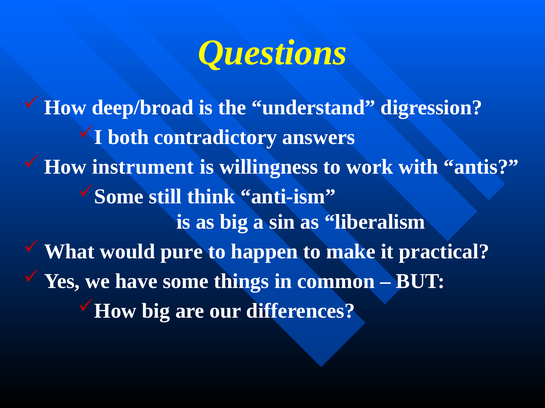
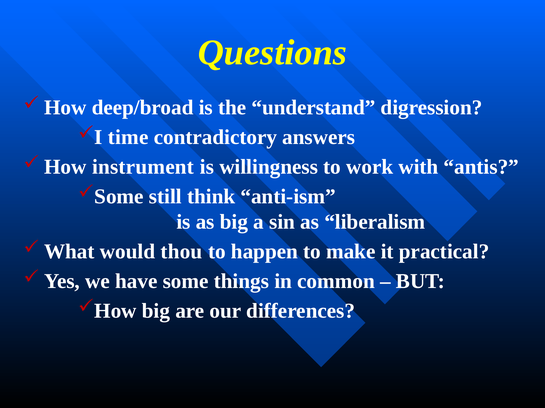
both: both -> time
pure: pure -> thou
